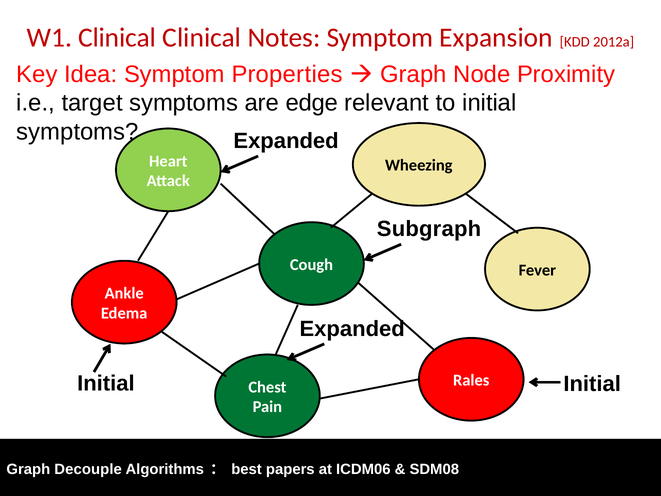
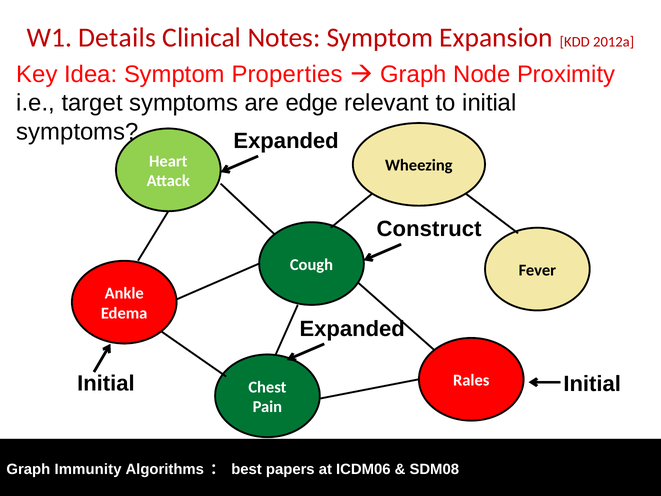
W1 Clinical: Clinical -> Details
Subgraph: Subgraph -> Construct
Decouple: Decouple -> Immunity
